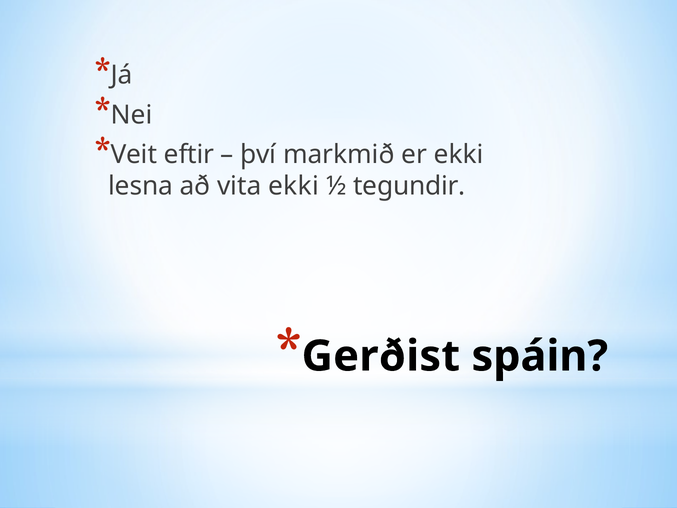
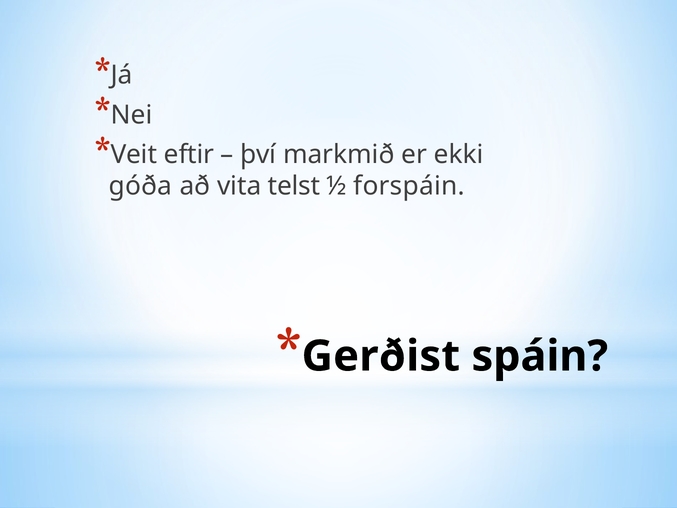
lesna: lesna -> góða
vita ekki: ekki -> telst
tegundir: tegundir -> forspáin
